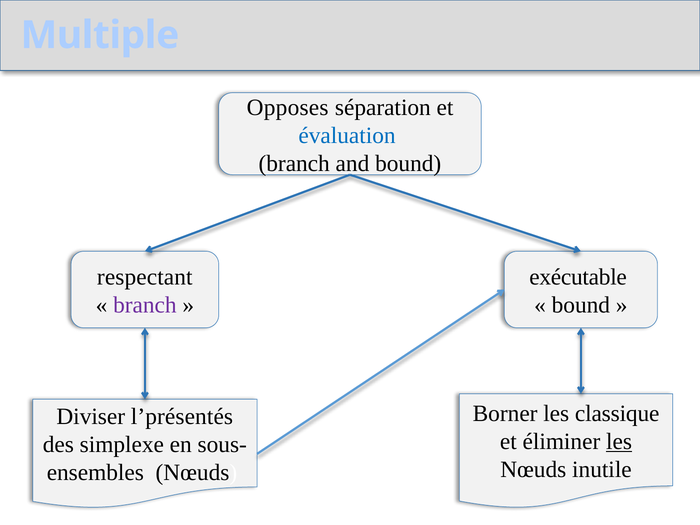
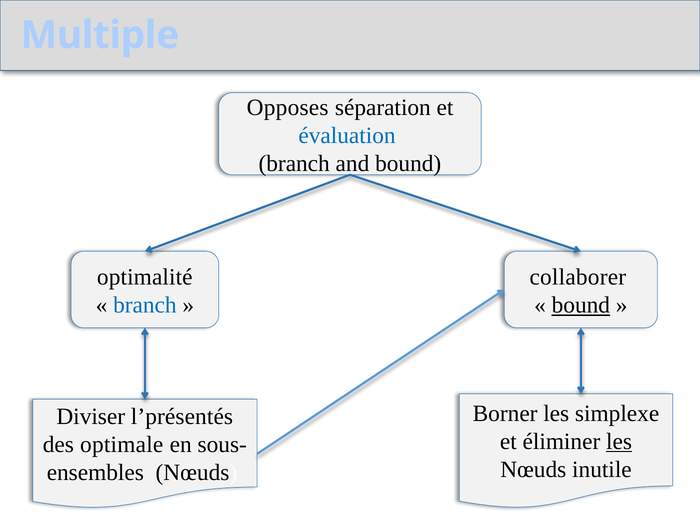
respectant: respectant -> optimalité
exécutable: exécutable -> collaborer
branch at (145, 305) colour: purple -> blue
bound at (581, 305) underline: none -> present
classique: classique -> simplexe
simplexe: simplexe -> optimale
